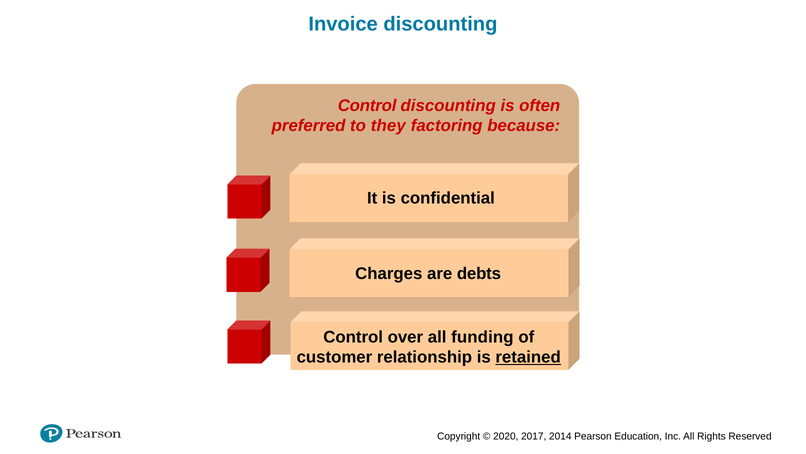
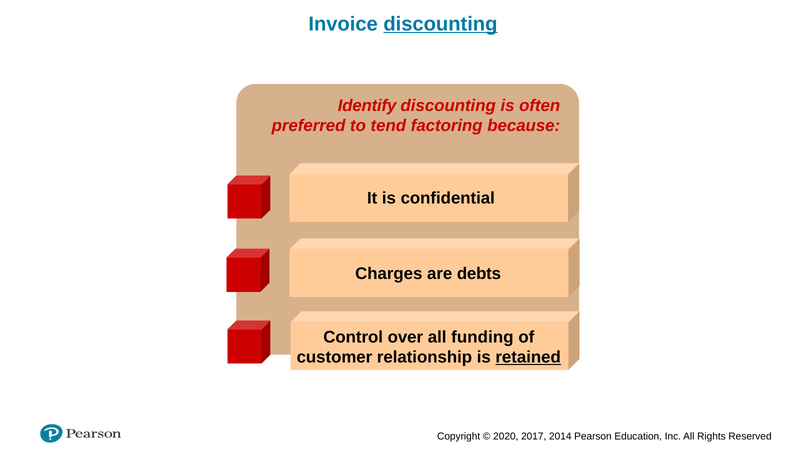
discounting at (440, 24) underline: none -> present
Control at (367, 105): Control -> Identify
they: they -> tend
